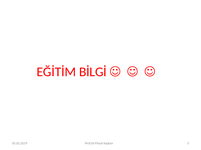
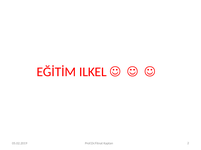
BİLGİ: BİLGİ -> ILKEL
